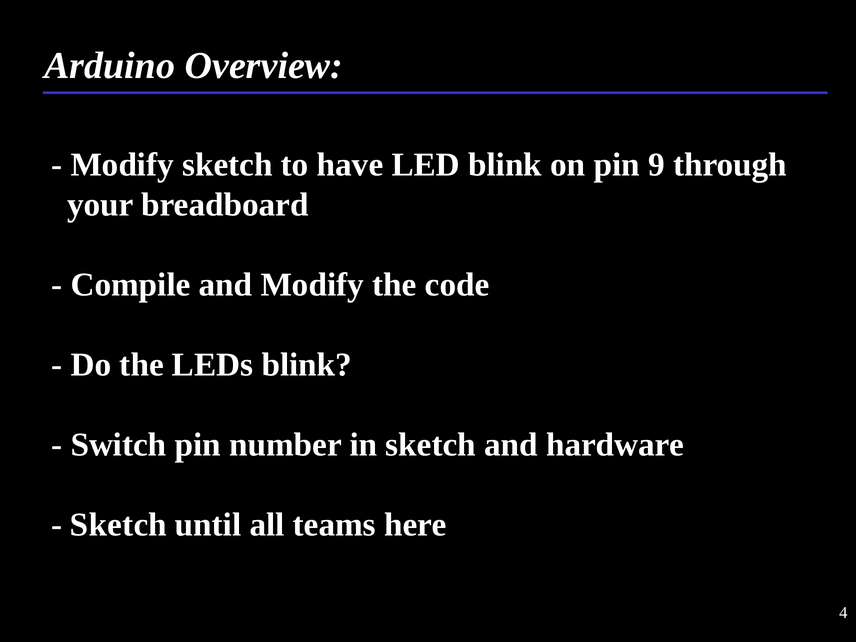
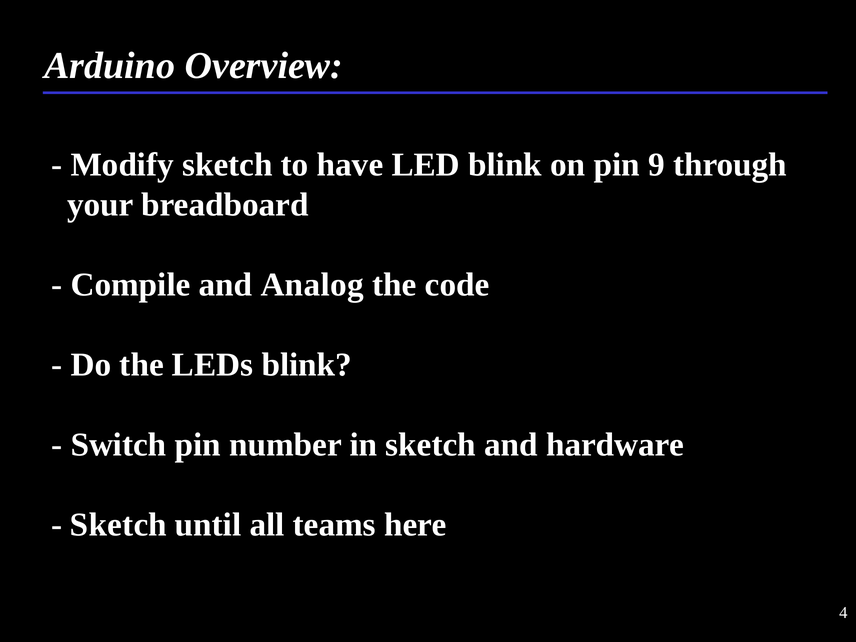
and Modify: Modify -> Analog
